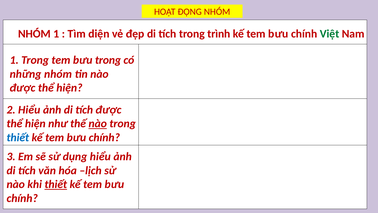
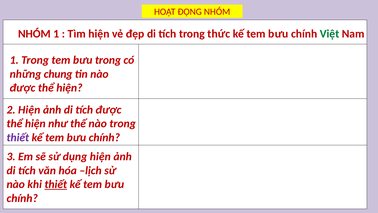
Tìm diện: diện -> hiện
trình: trình -> thức
những nhóm: nhóm -> chung
2 Hiểu: Hiểu -> Hiện
nào at (98, 123) underline: present -> none
thiết at (18, 137) colour: blue -> purple
dụng hiểu: hiểu -> hiện
